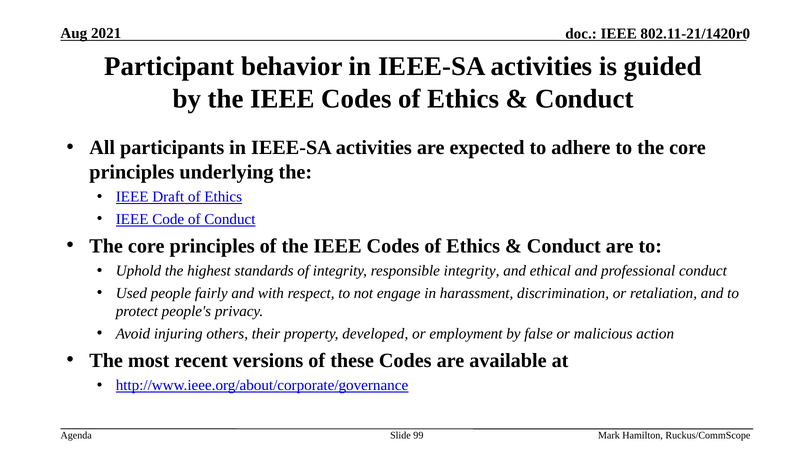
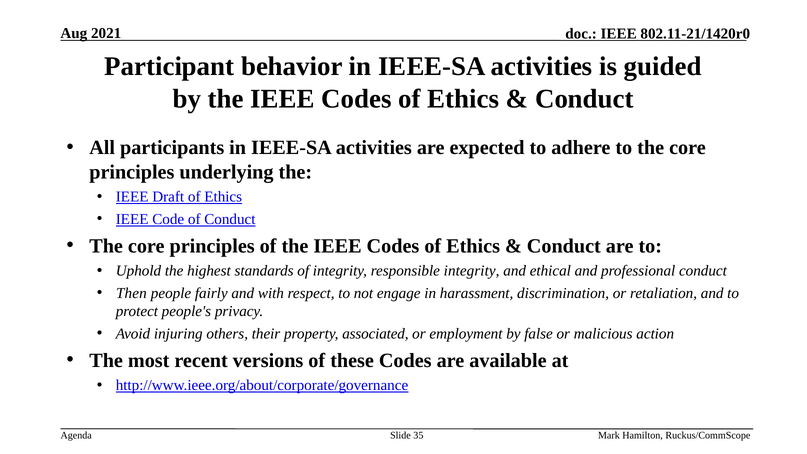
Used: Used -> Then
developed: developed -> associated
99: 99 -> 35
